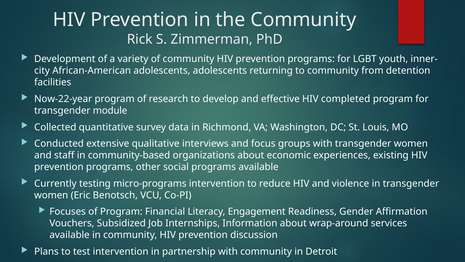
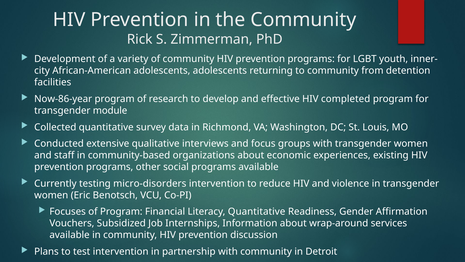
Now-22-year: Now-22-year -> Now-86-year
micro-programs: micro-programs -> micro-disorders
Literacy Engagement: Engagement -> Quantitative
